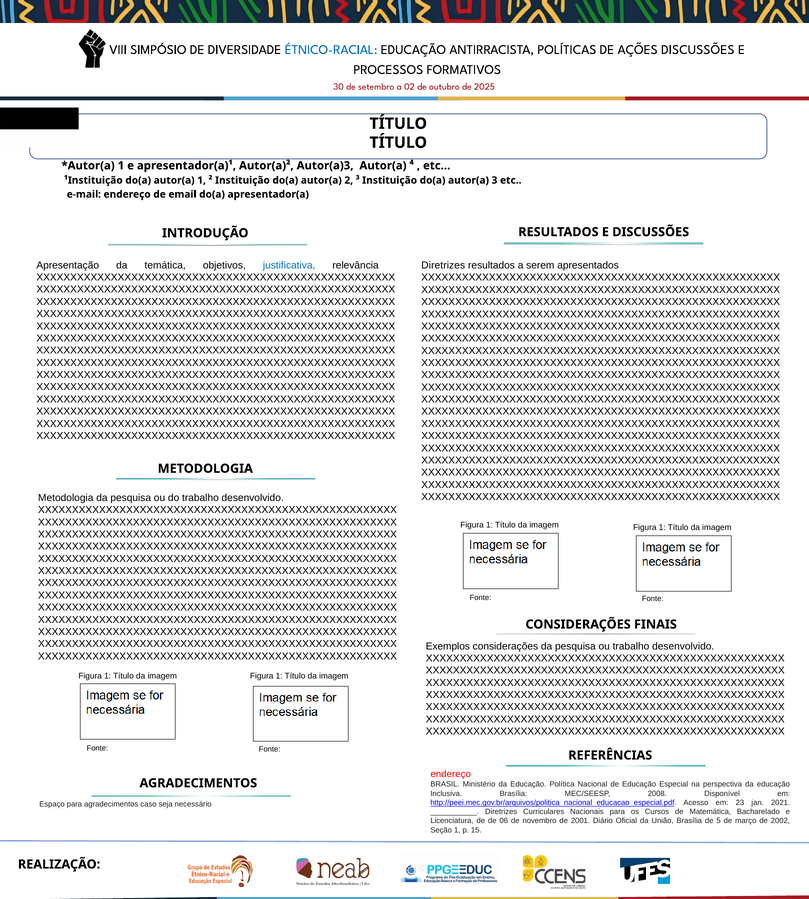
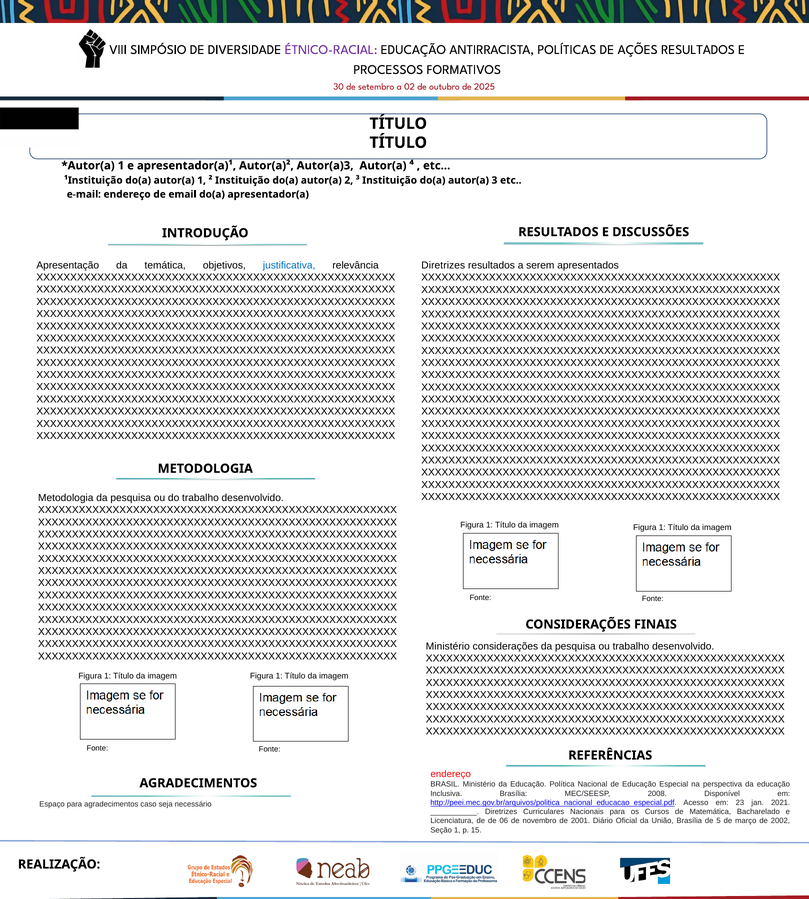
ÉTNICO-RACIAL colour: blue -> purple
AÇÕES DISCUSSÕES: DISCUSSÕES -> RESULTADOS
Exemplos at (448, 646): Exemplos -> Ministério
